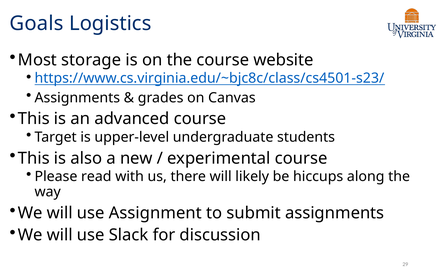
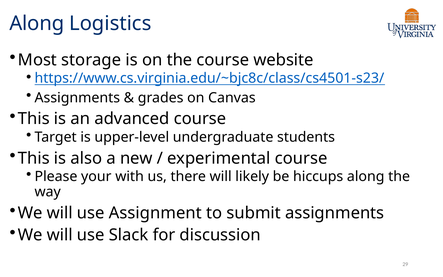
Goals at (37, 23): Goals -> Along
read: read -> your
